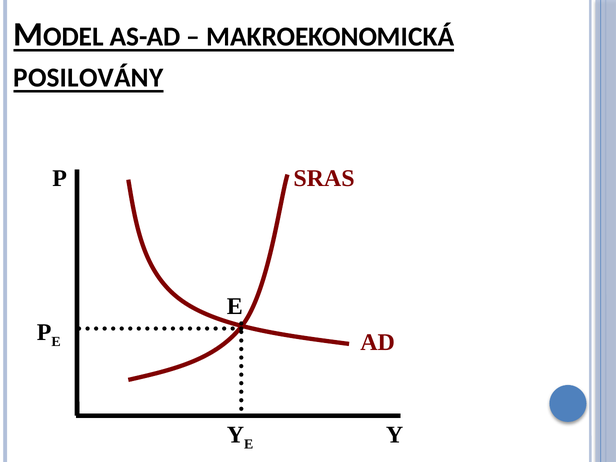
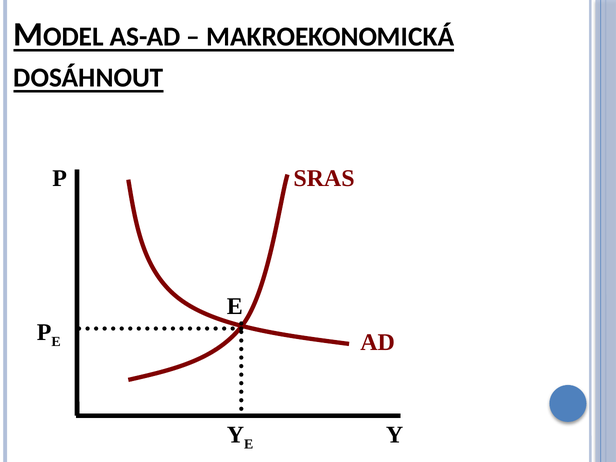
POSILOVÁNY: POSILOVÁNY -> DOSÁHNOUT
